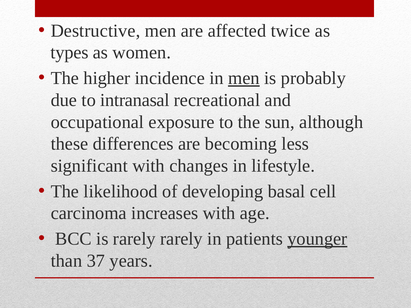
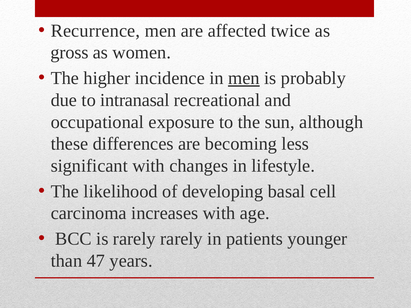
Destructive: Destructive -> Recurrence
types: types -> gross
younger underline: present -> none
37: 37 -> 47
